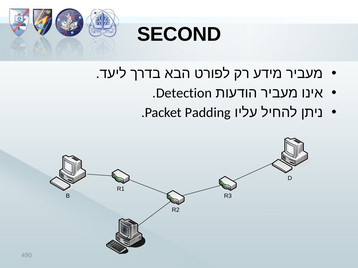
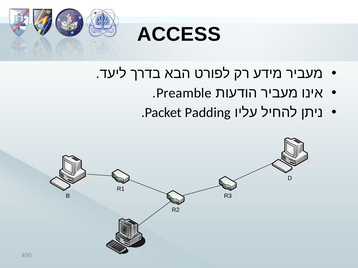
SECOND: SECOND -> ACCESS
Detection: Detection -> Preamble
